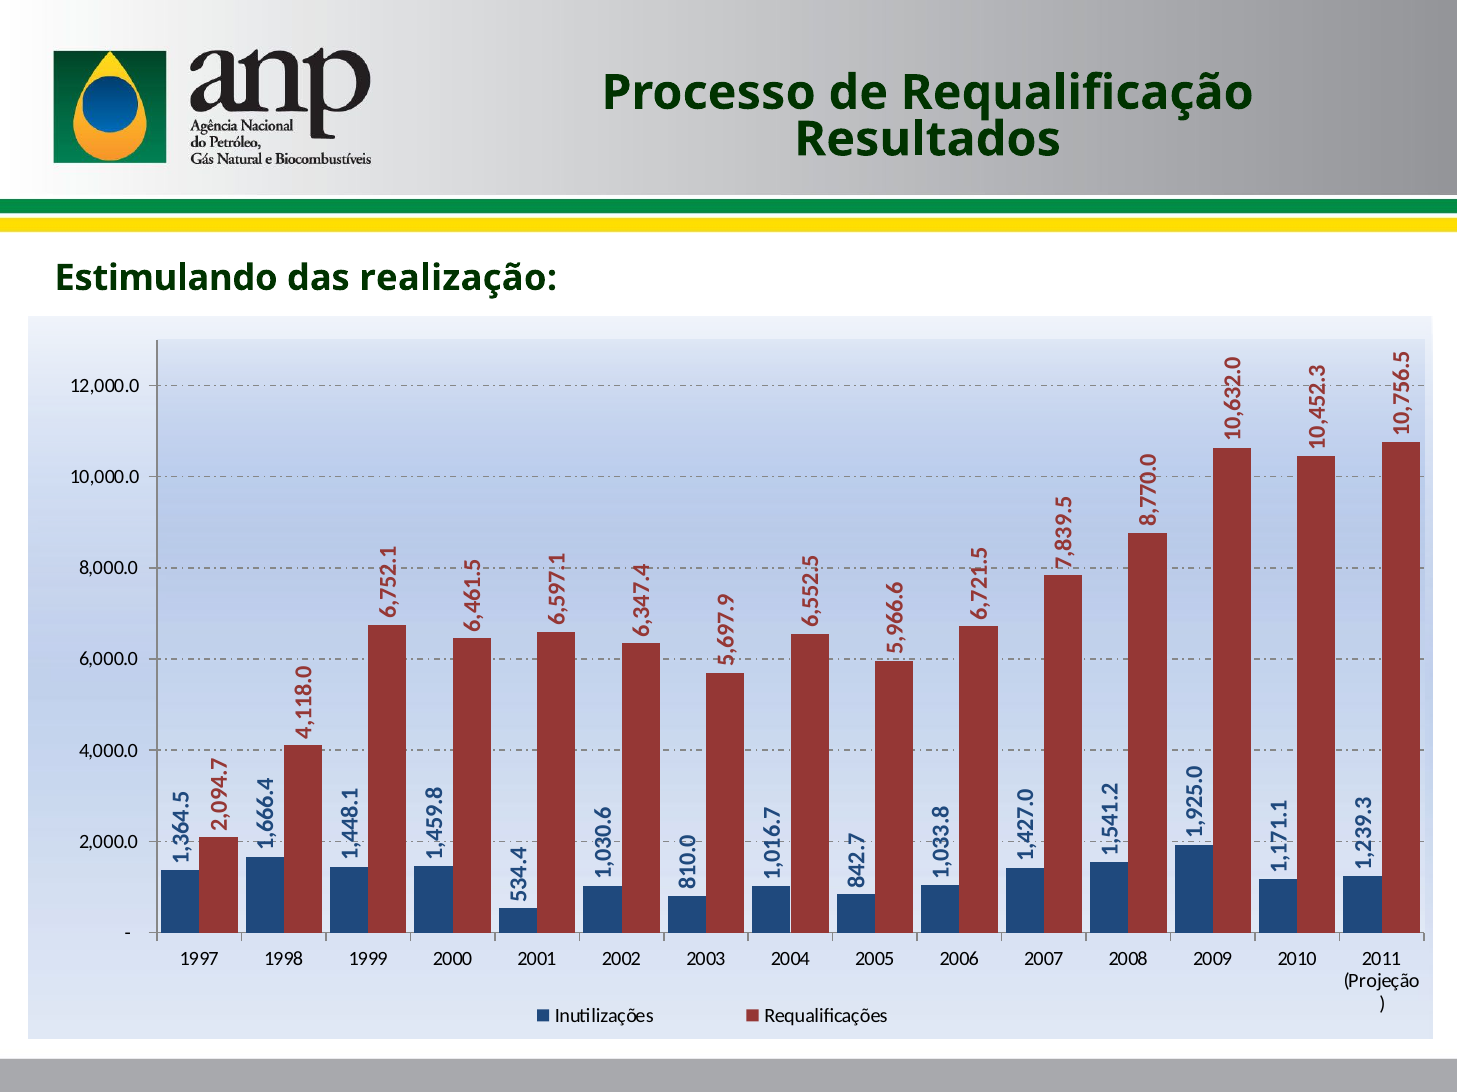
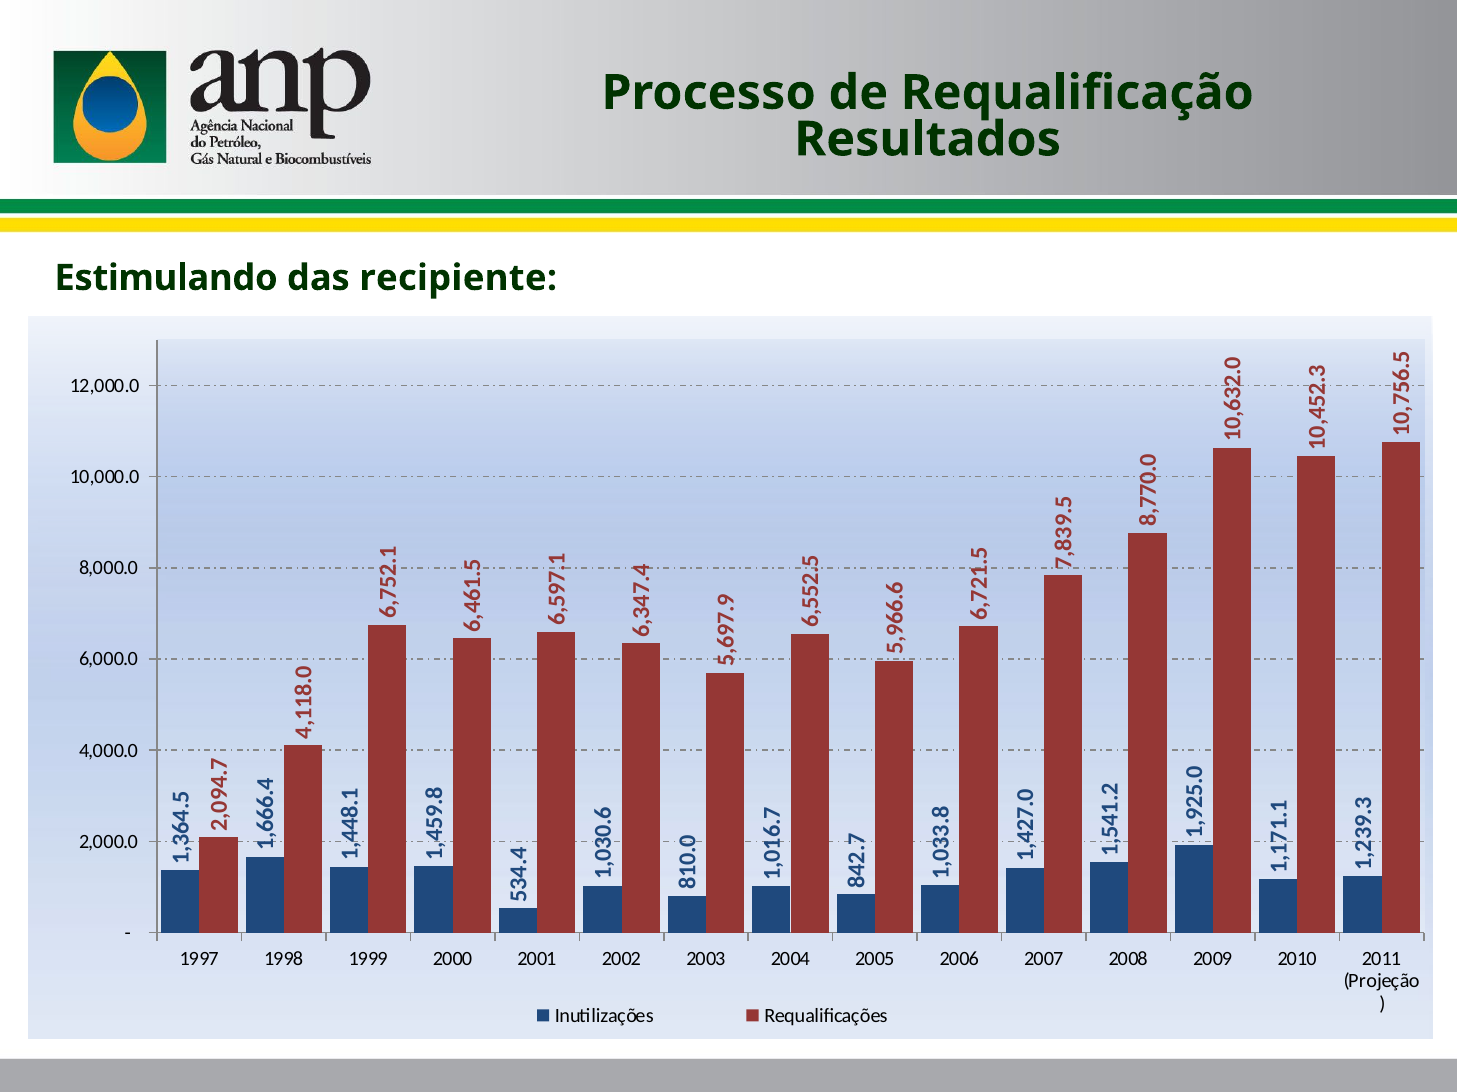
realização: realização -> recipiente
